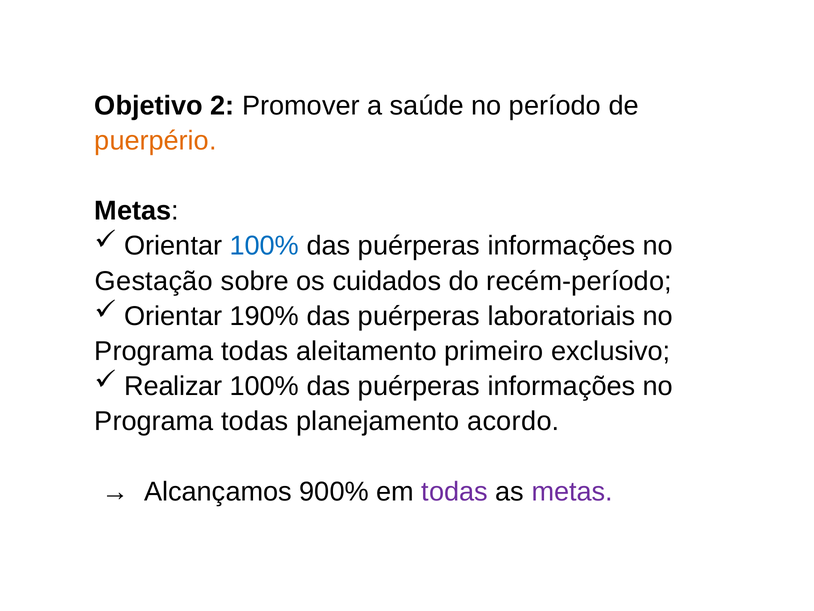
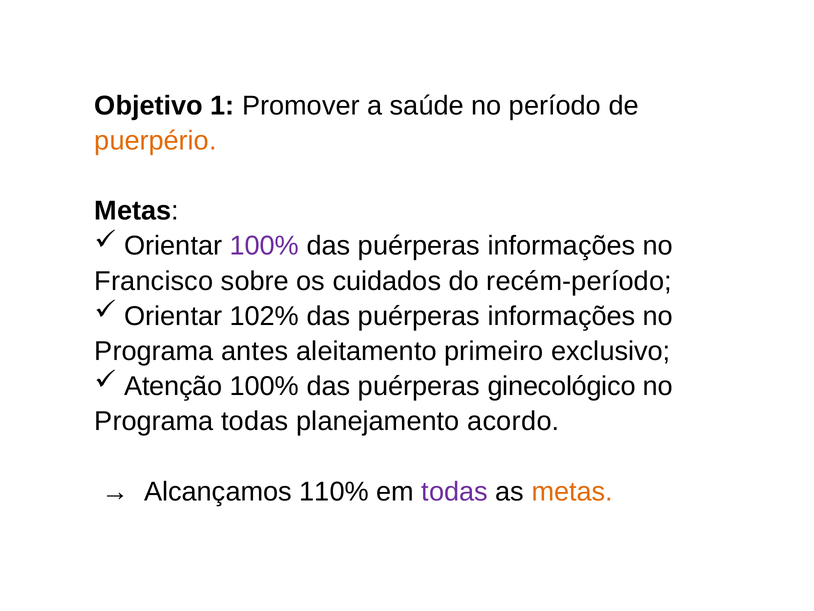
2: 2 -> 1
100% at (264, 246) colour: blue -> purple
Gestação: Gestação -> Francisco
190%: 190% -> 102%
laboratoriais at (561, 316): laboratoriais -> informações
todas at (255, 351): todas -> antes
Realizar: Realizar -> Atenção
informações at (561, 386): informações -> ginecológico
900%: 900% -> 110%
metas at (572, 491) colour: purple -> orange
